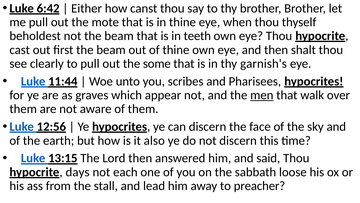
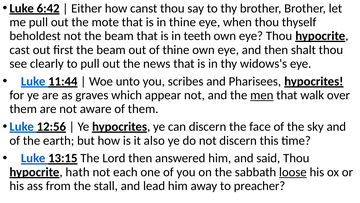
some: some -> news
garnish's: garnish's -> widows's
days: days -> hath
loose underline: none -> present
